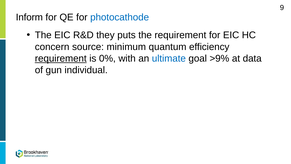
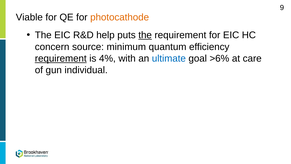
Inform: Inform -> Viable
photocathode colour: blue -> orange
they: they -> help
the at (145, 35) underline: none -> present
0%: 0% -> 4%
>9%: >9% -> >6%
data: data -> care
